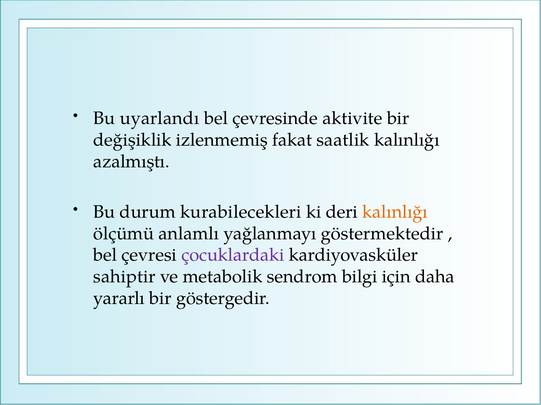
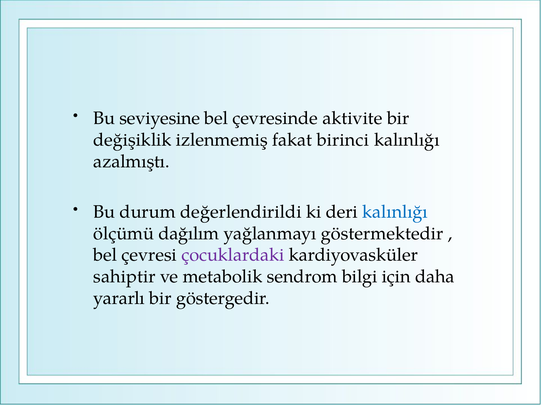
uyarlandı: uyarlandı -> seviyesine
saatlik: saatlik -> birinci
kurabilecekleri: kurabilecekleri -> değerlendirildi
kalınlığı at (395, 212) colour: orange -> blue
anlamlı: anlamlı -> dağılım
